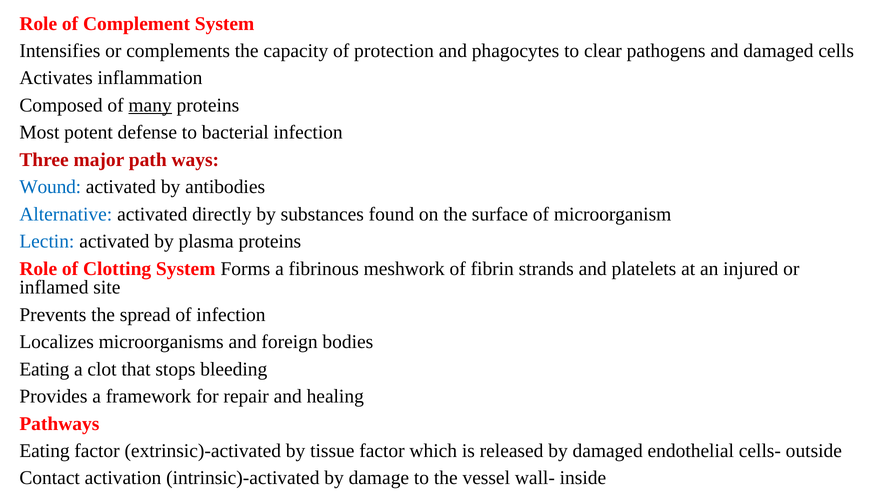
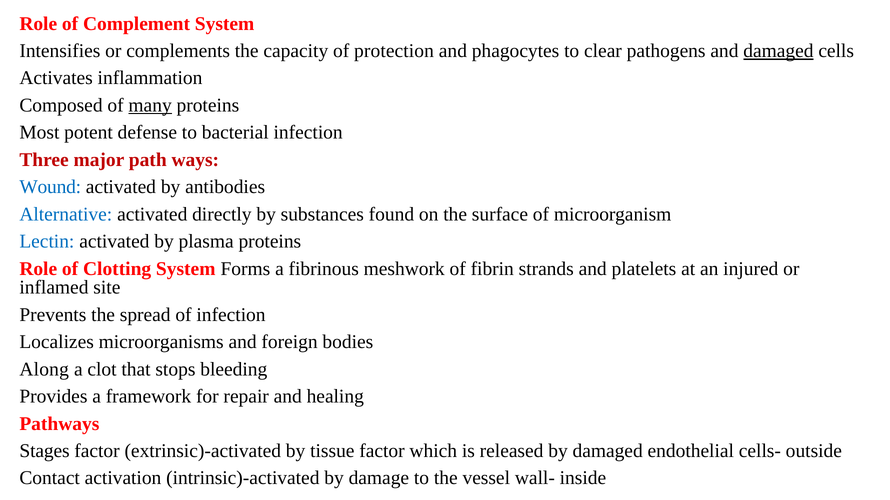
damaged at (778, 51) underline: none -> present
Eating at (44, 370): Eating -> Along
Eating at (45, 451): Eating -> Stages
